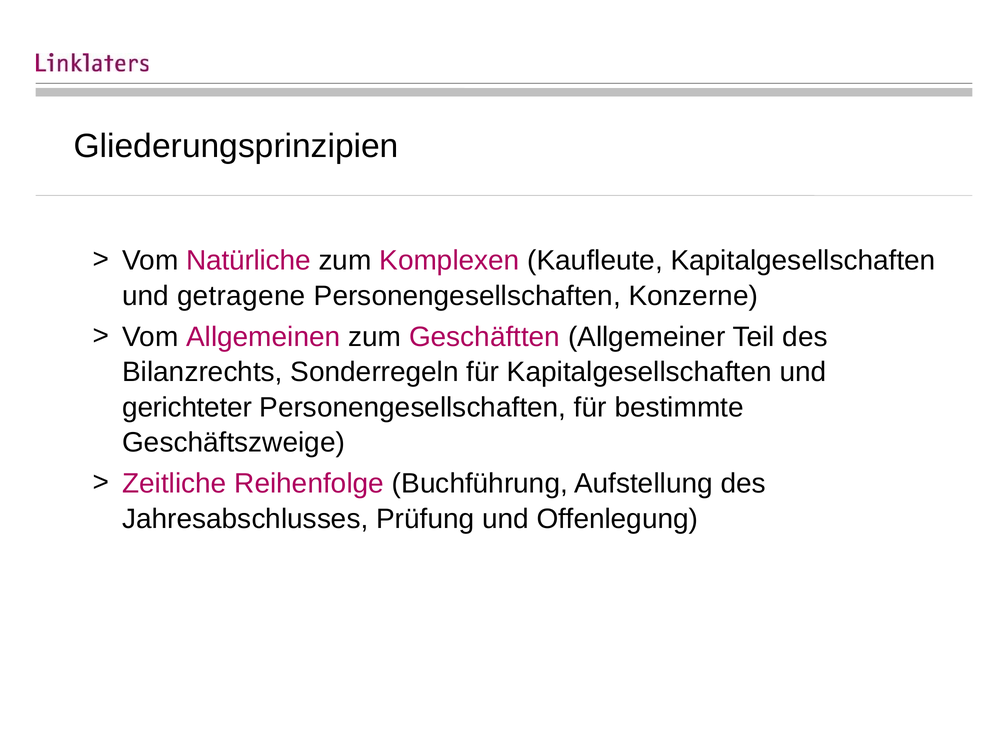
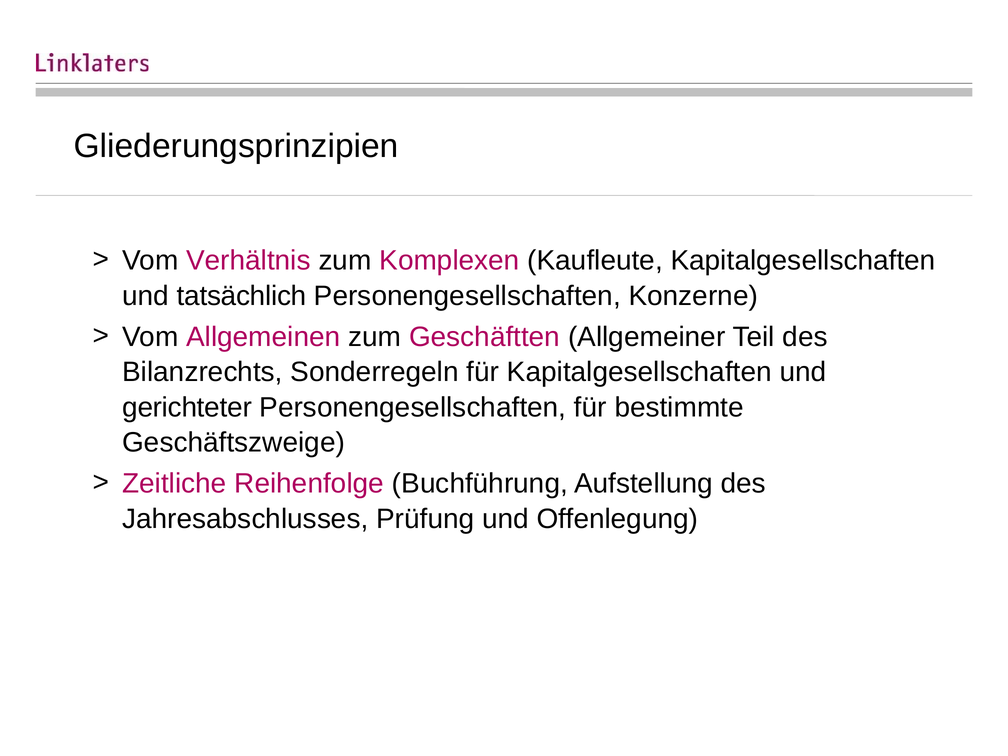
Natürliche: Natürliche -> Verhältnis
getragene: getragene -> tatsächlich
